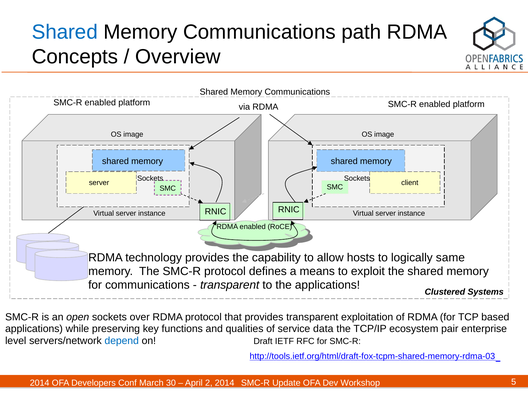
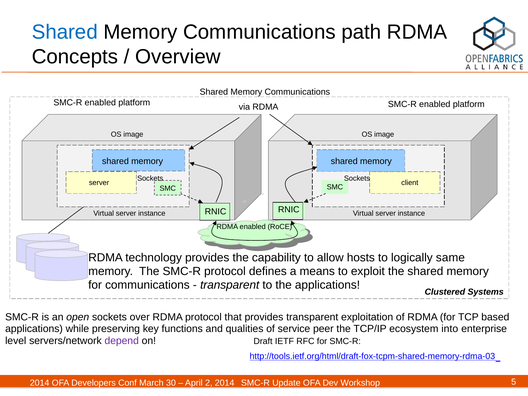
data: data -> peer
pair: pair -> into
depend colour: blue -> purple
